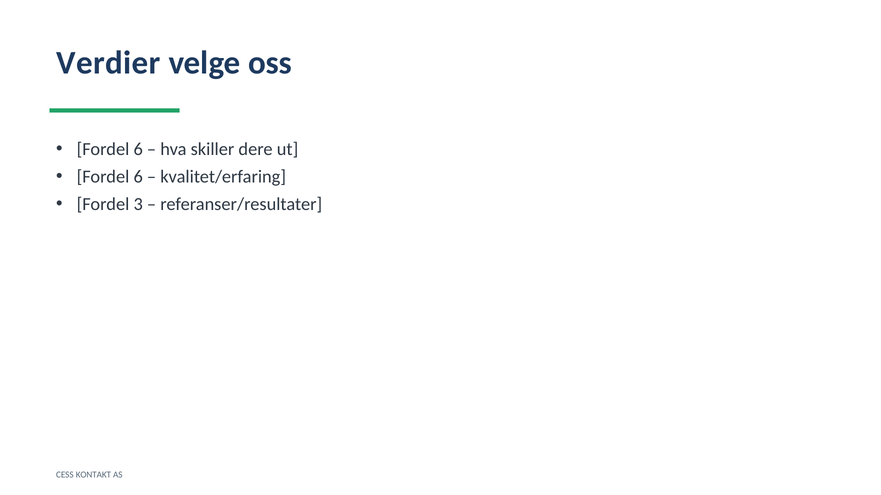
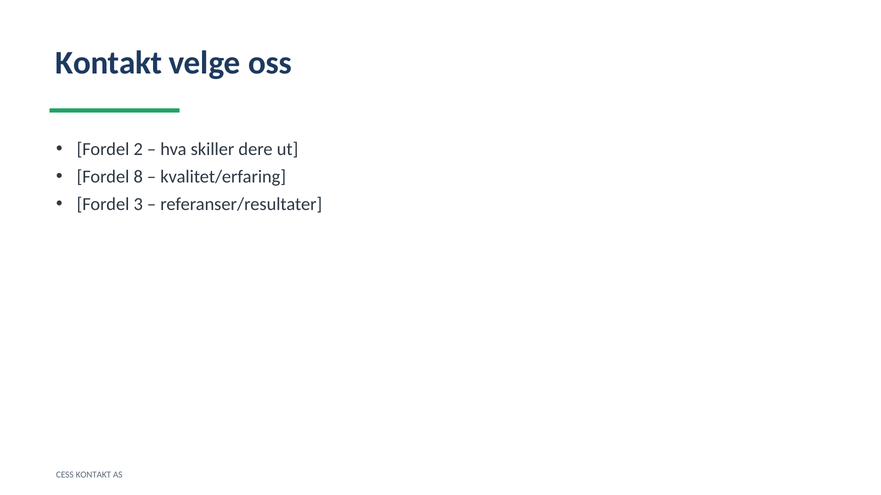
Verdier at (108, 63): Verdier -> Kontakt
6 at (138, 149): 6 -> 2
6 at (138, 177): 6 -> 8
